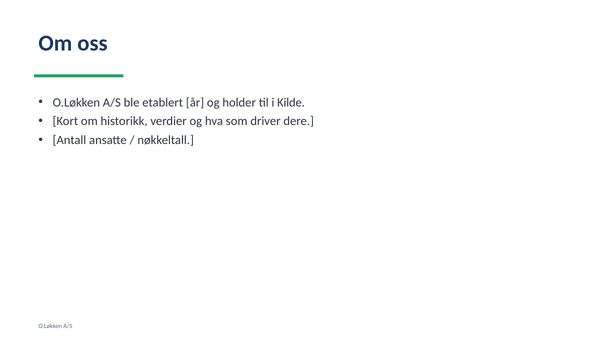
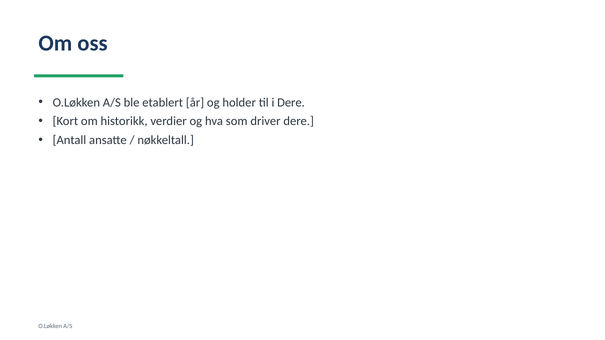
i Kilde: Kilde -> Dere
